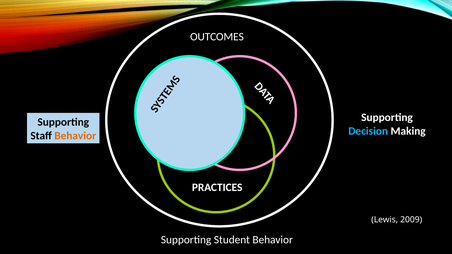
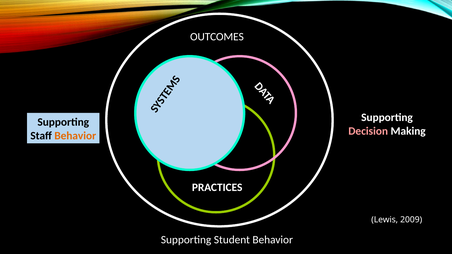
Decision colour: light blue -> pink
